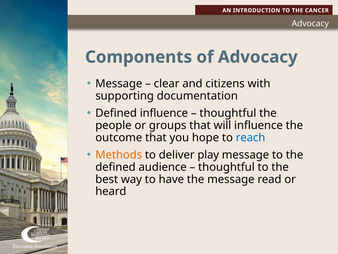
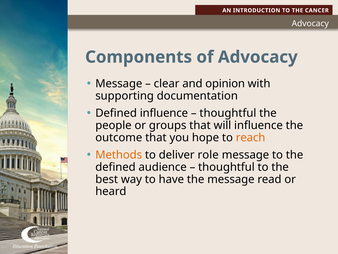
citizens: citizens -> opinion
reach colour: blue -> orange
play: play -> role
